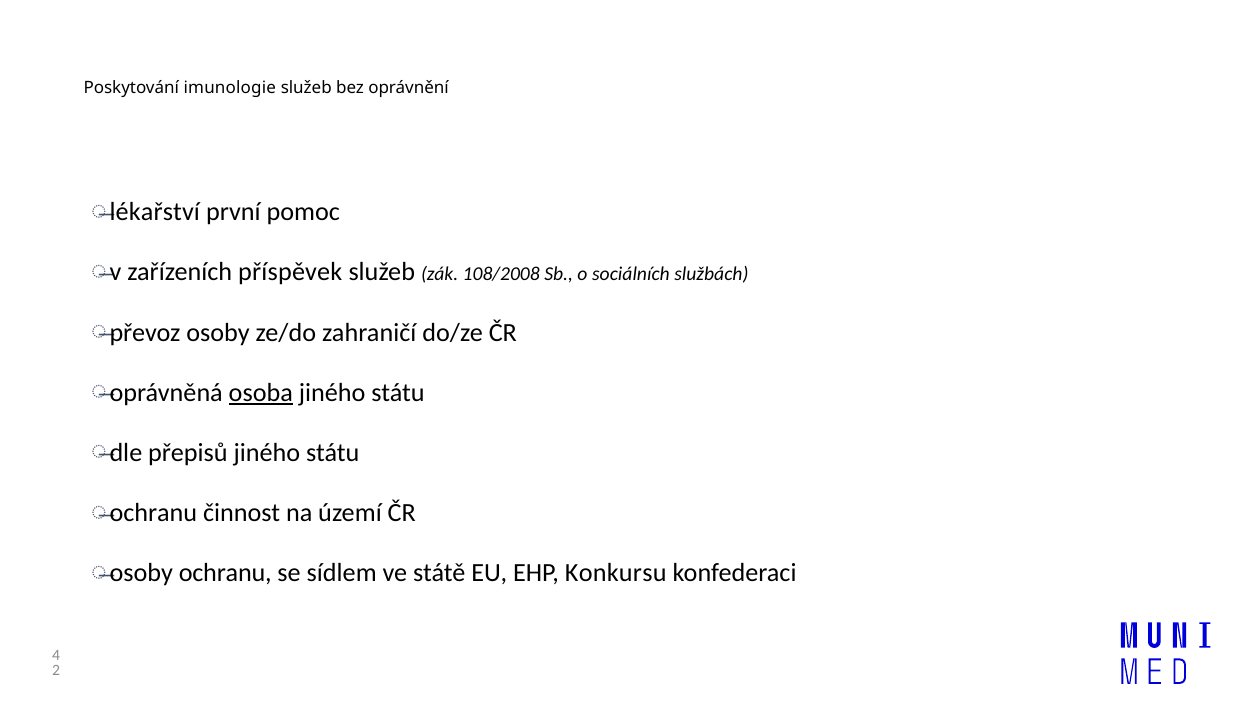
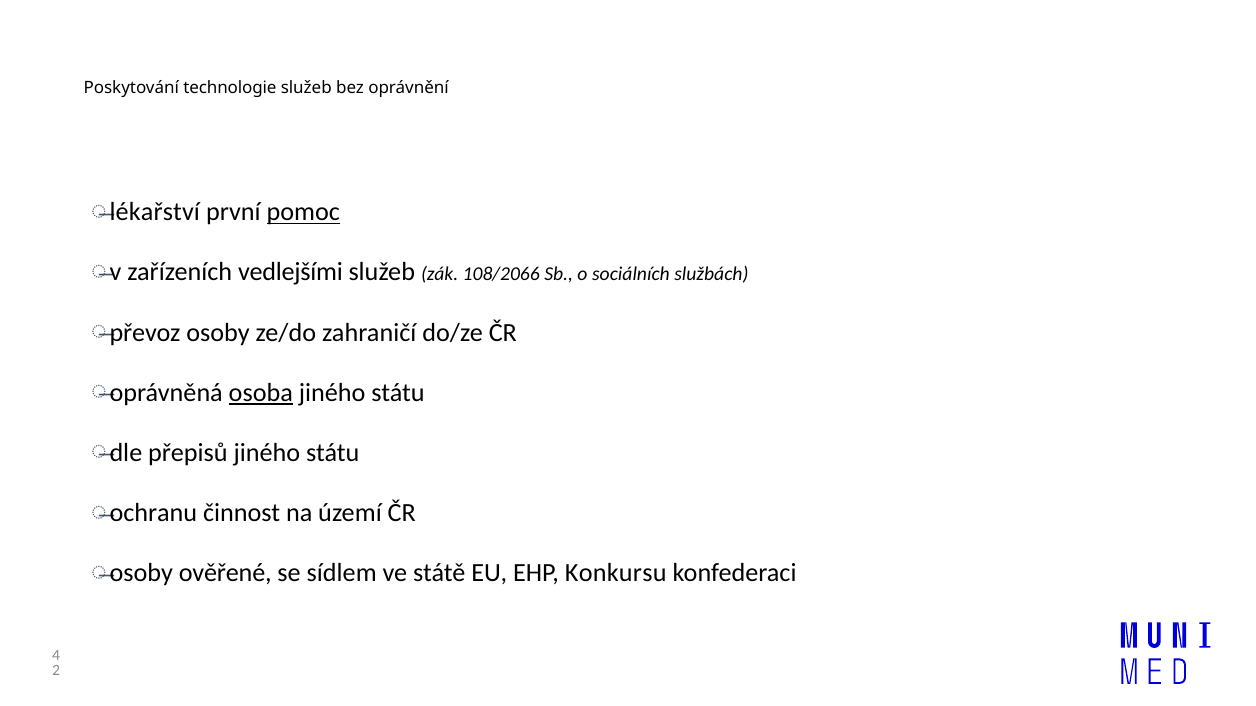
imunologie: imunologie -> technologie
pomoc underline: none -> present
příspěvek: příspěvek -> vedlejšími
108/2008: 108/2008 -> 108/2066
osoby ochranu: ochranu -> ověřené
